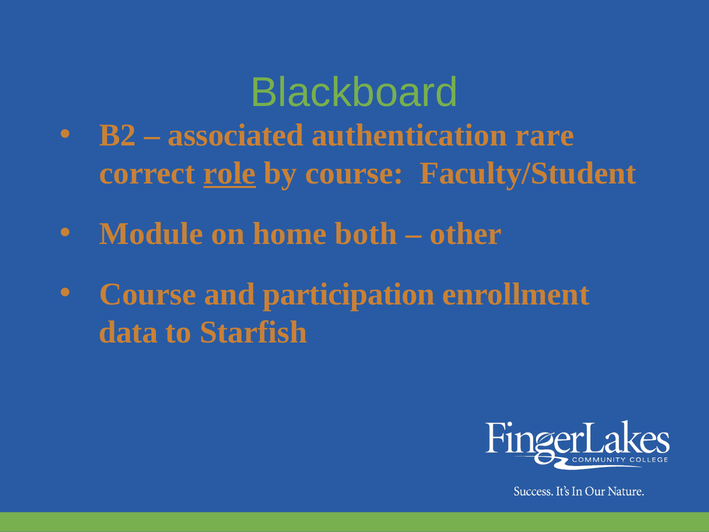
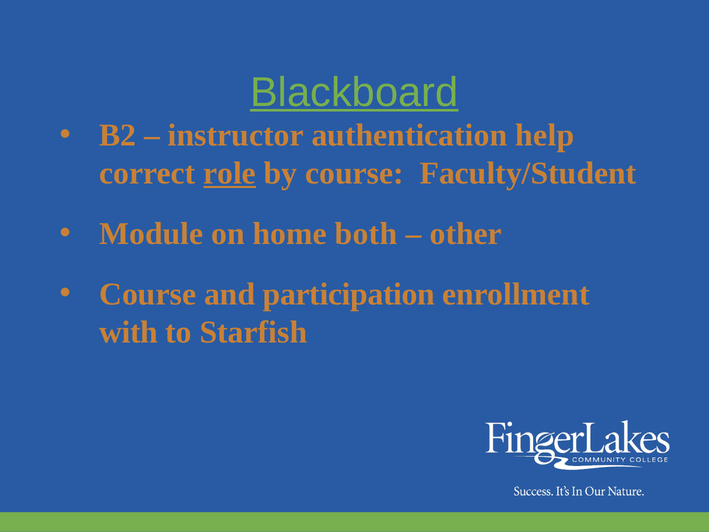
Blackboard underline: none -> present
associated: associated -> instructor
rare: rare -> help
data: data -> with
